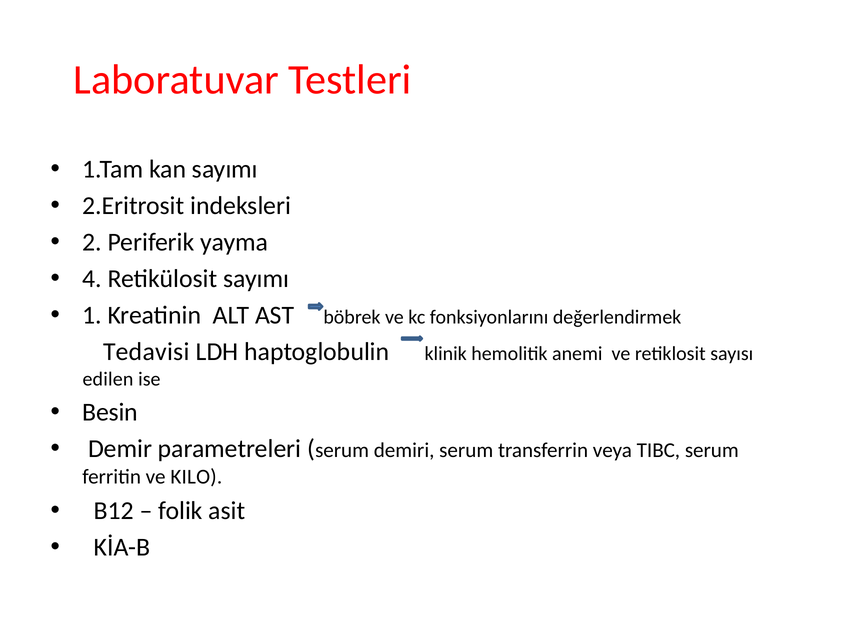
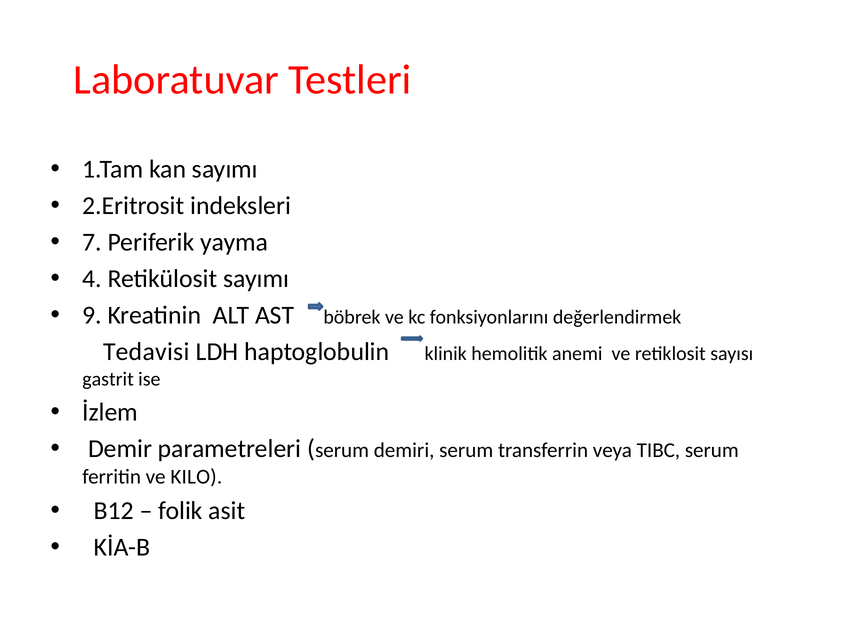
2: 2 -> 7
1: 1 -> 9
edilen: edilen -> gastrit
Besin: Besin -> İzlem
